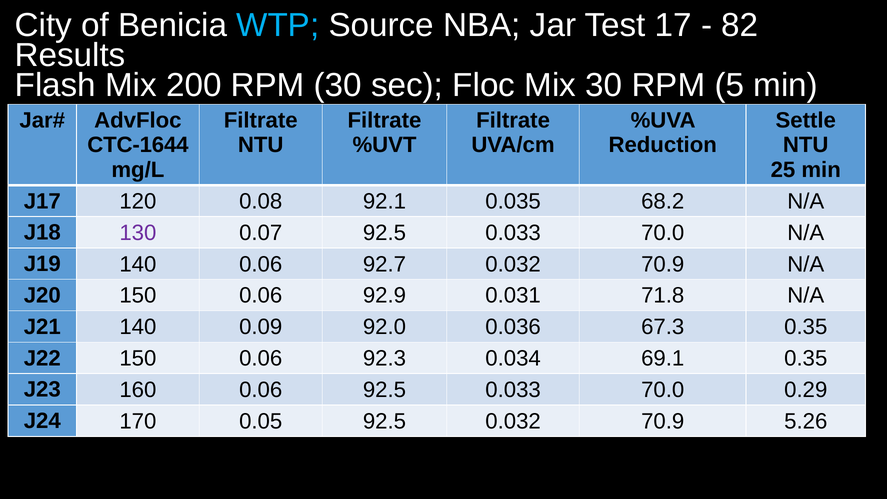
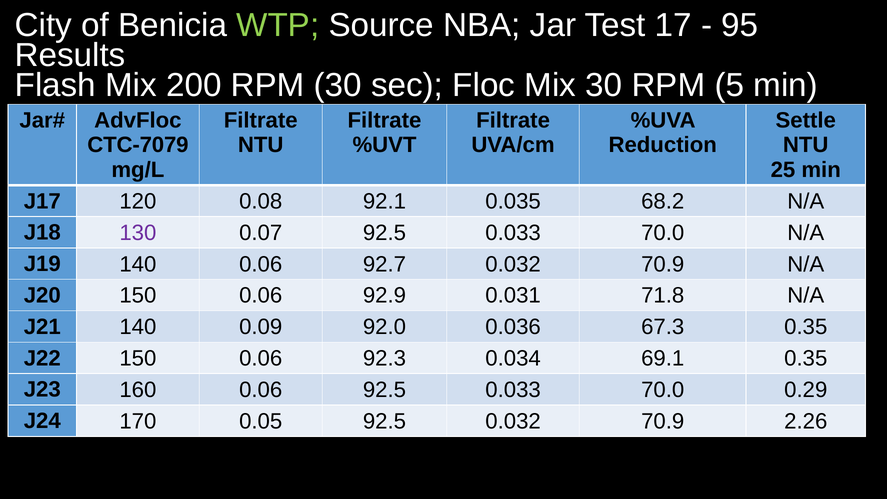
WTP colour: light blue -> light green
82: 82 -> 95
CTC-1644: CTC-1644 -> CTC-7079
5.26: 5.26 -> 2.26
